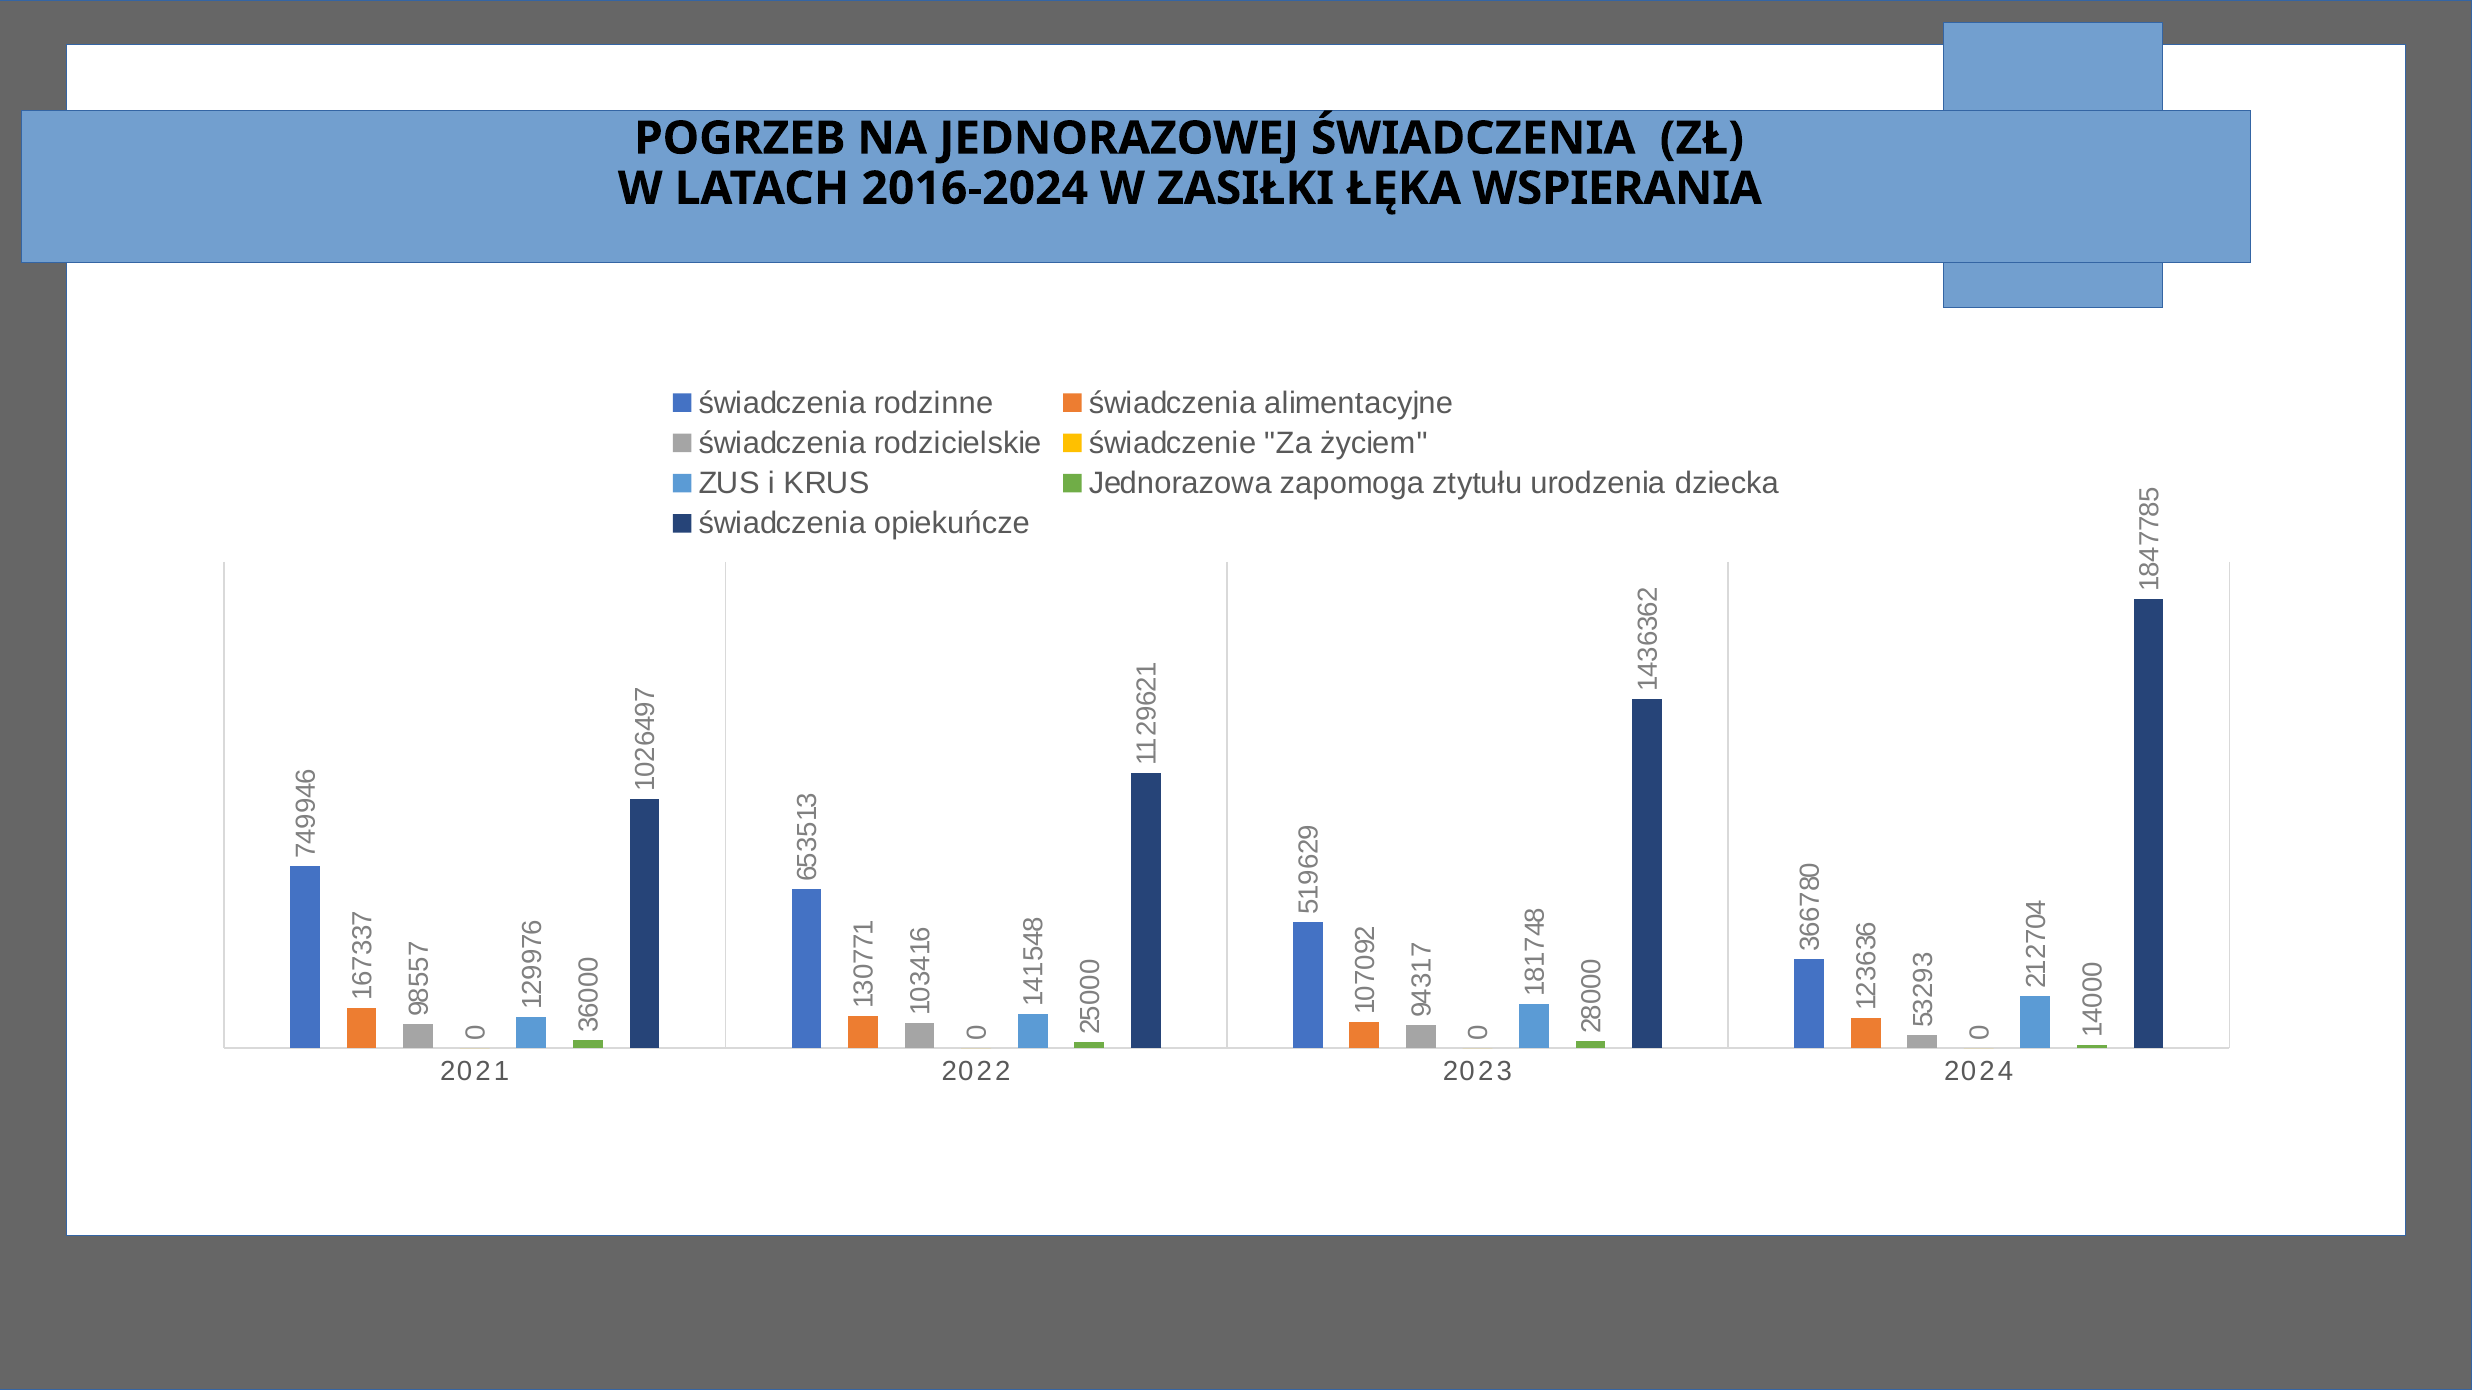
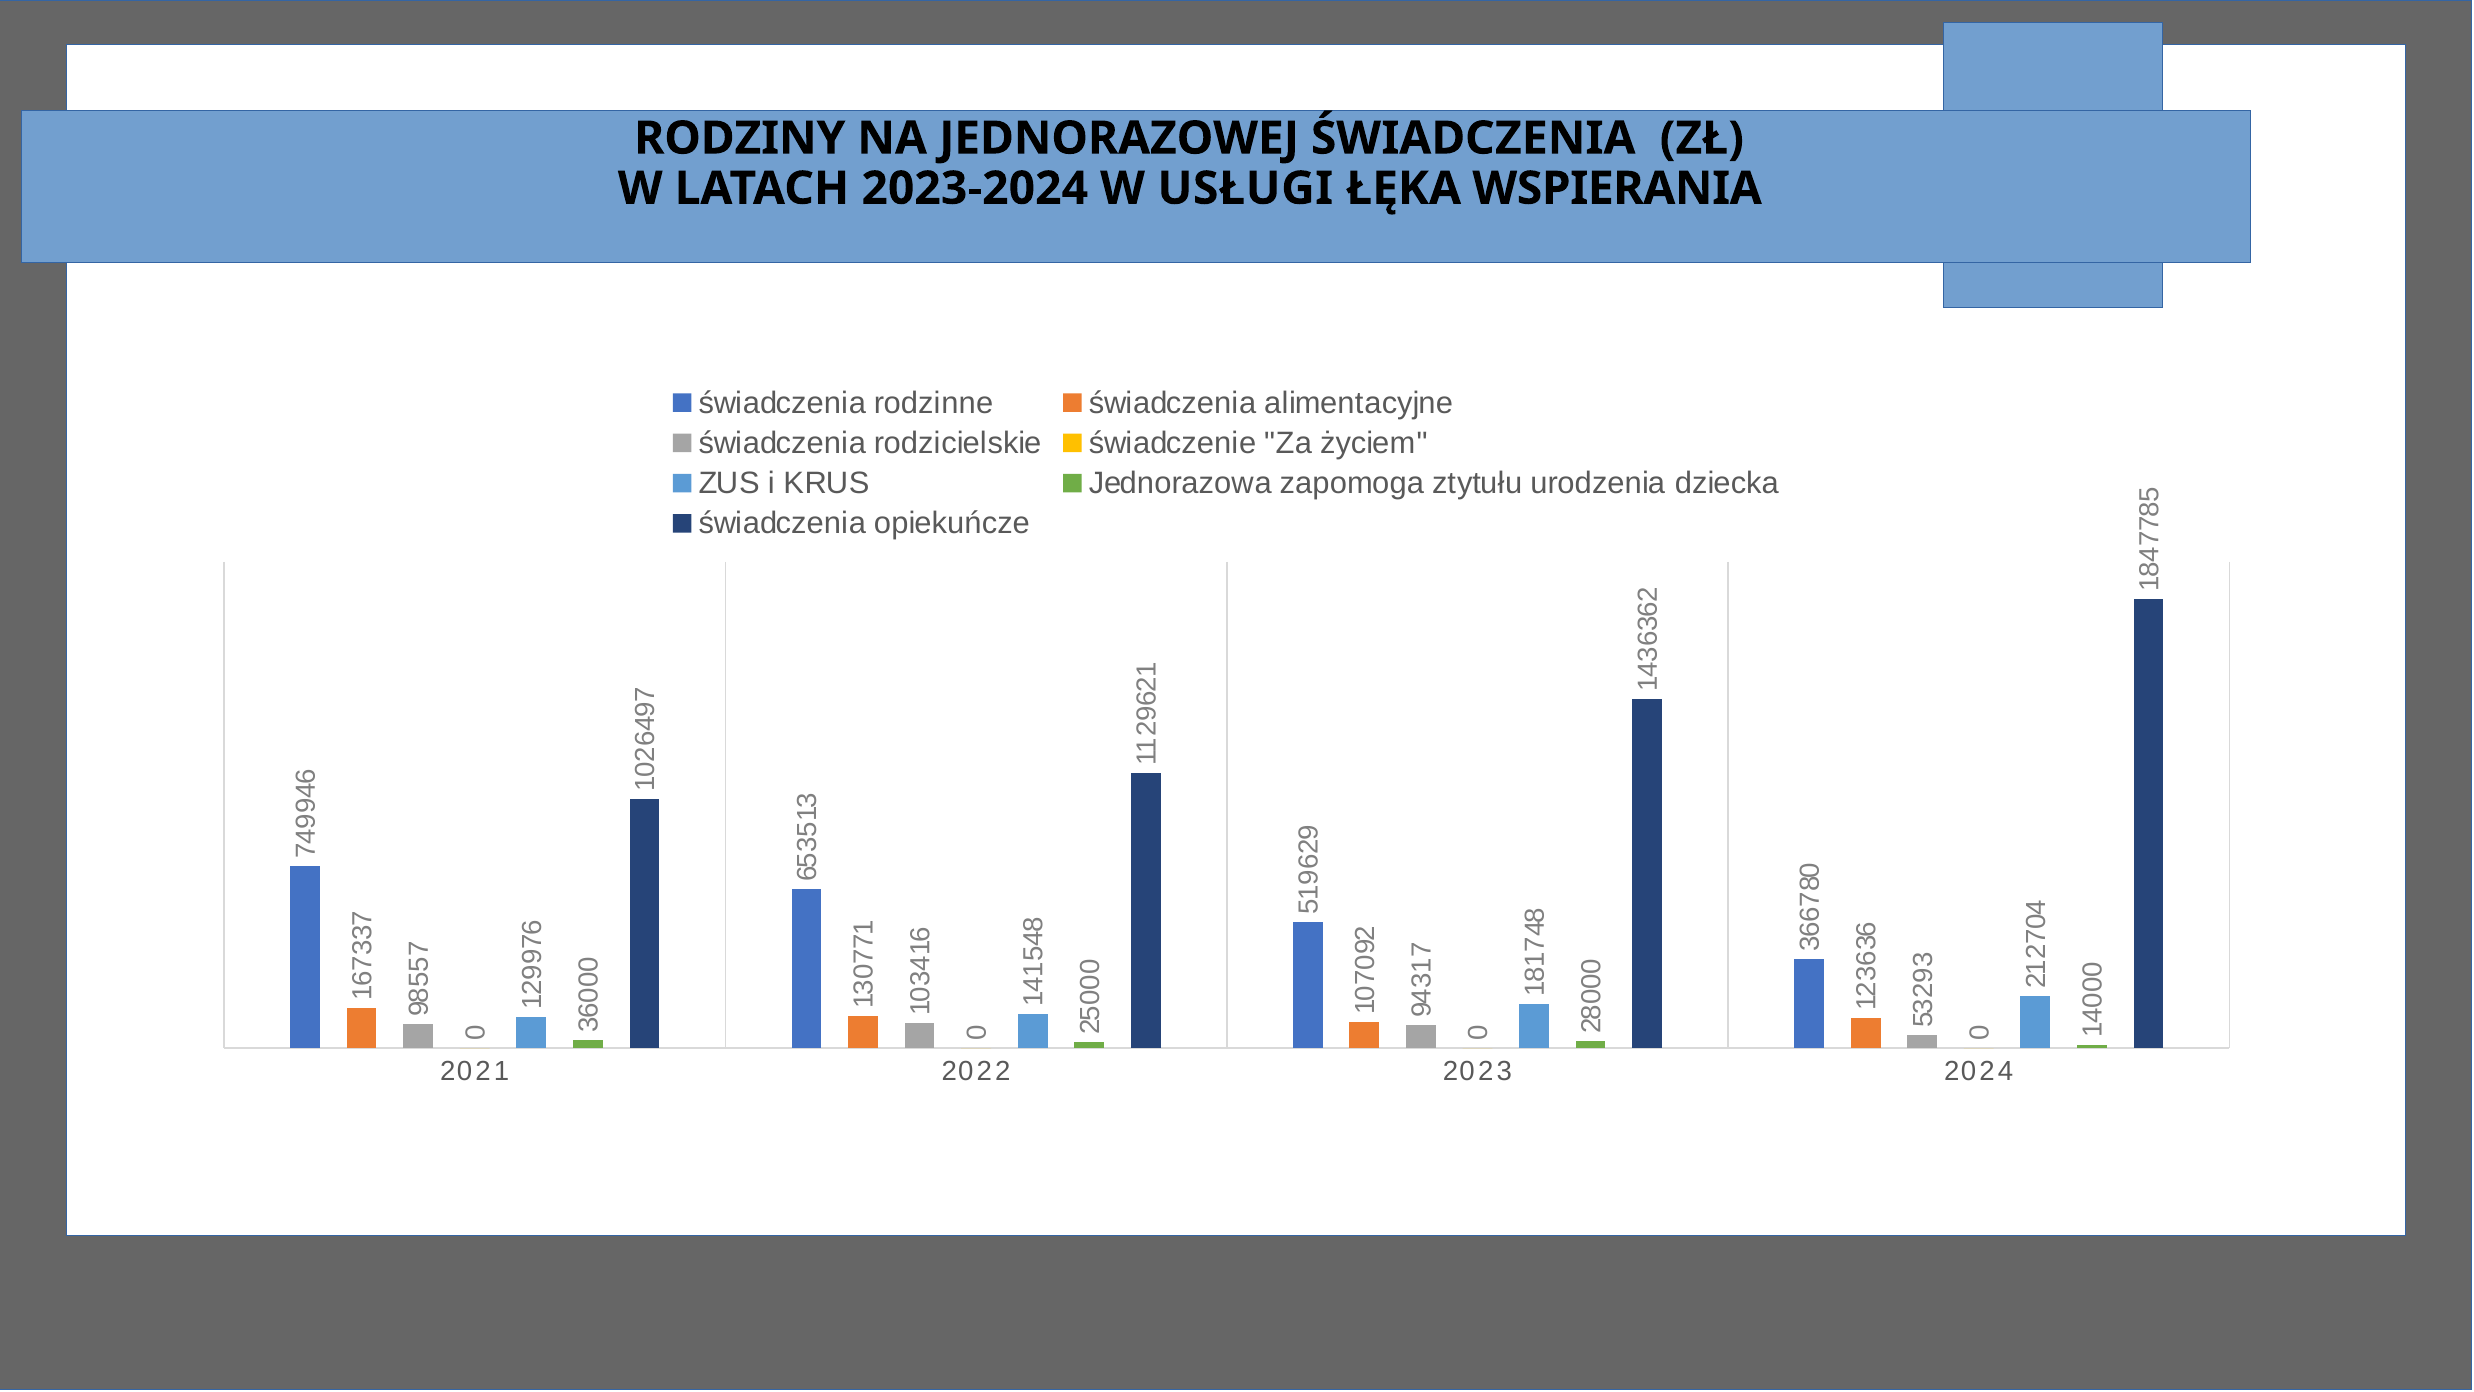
POGRZEB: POGRZEB -> RODZINY
2016-2024: 2016-2024 -> 2023-2024
ZASIŁKI: ZASIŁKI -> USŁUGI
